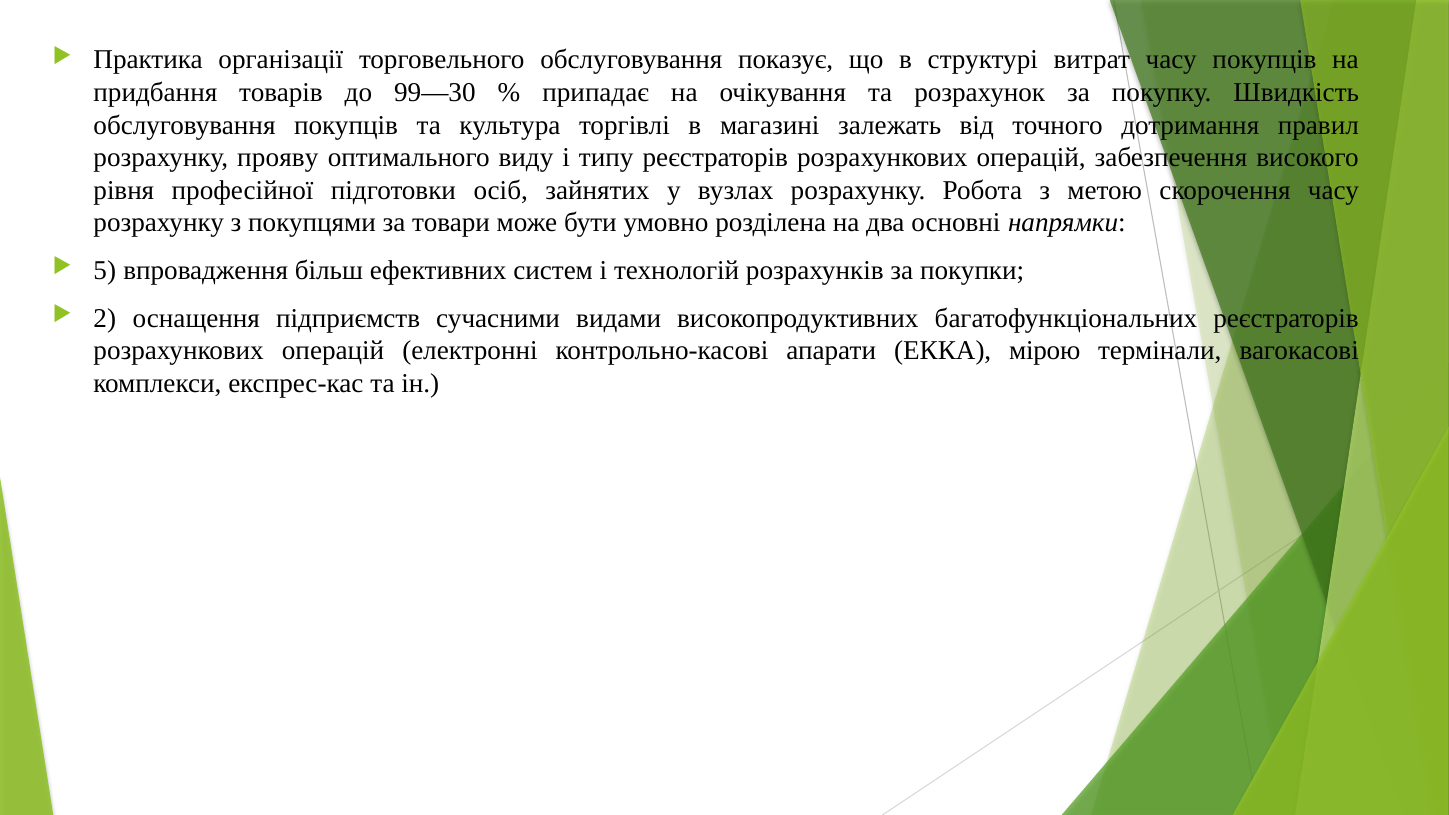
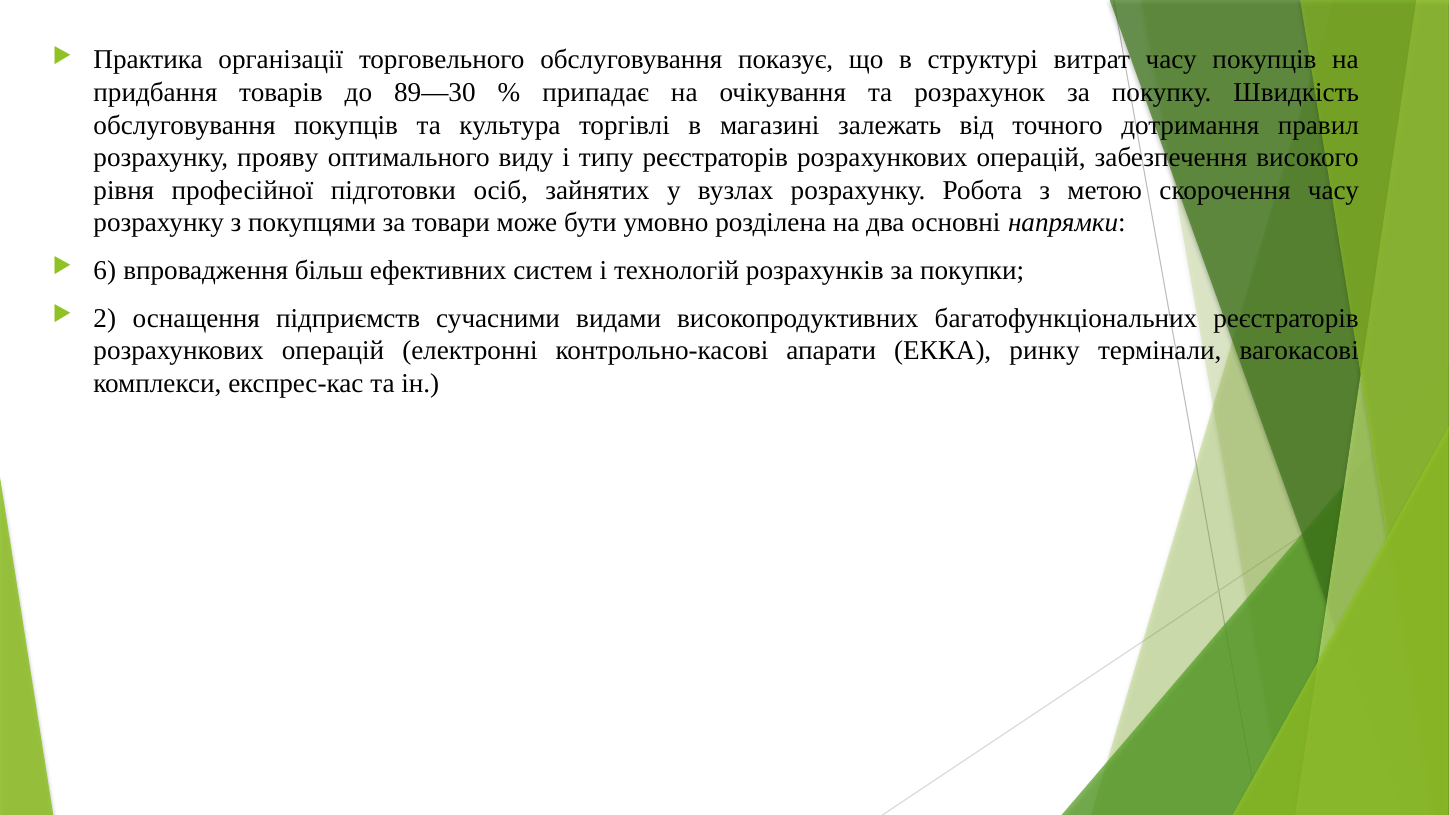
99—30: 99—30 -> 89—30
5: 5 -> 6
мірою: мірою -> ринку
